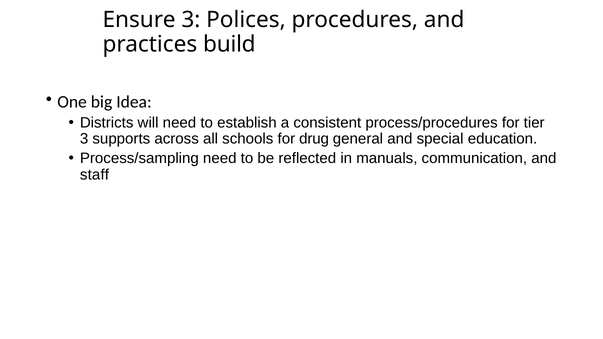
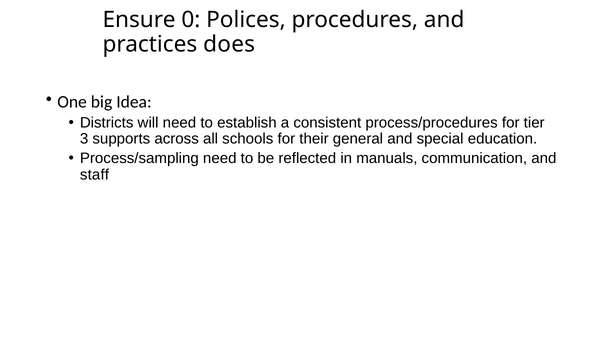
Ensure 3: 3 -> 0
build: build -> does
drug: drug -> their
